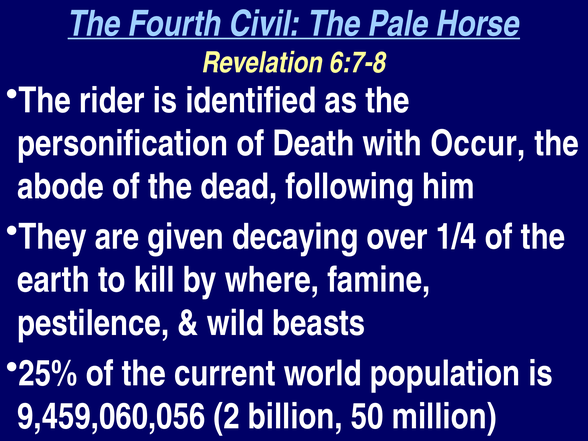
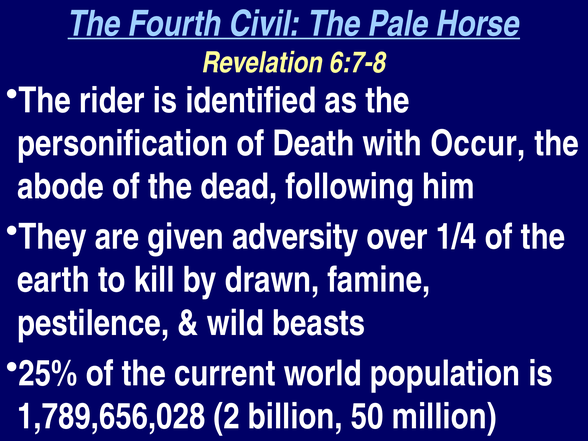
decaying: decaying -> adversity
where: where -> drawn
9,459,060,056: 9,459,060,056 -> 1,789,656,028
